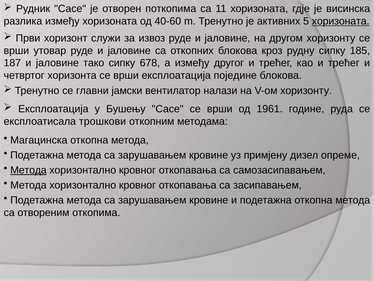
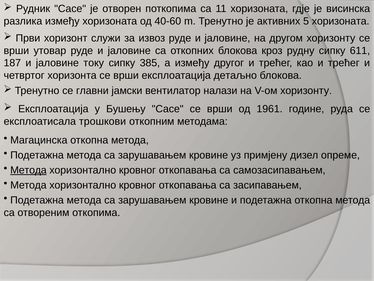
хоризоната at (341, 21) underline: present -> none
185: 185 -> 611
тако: тако -> току
678: 678 -> 385
поједине: поједине -> детаљно
